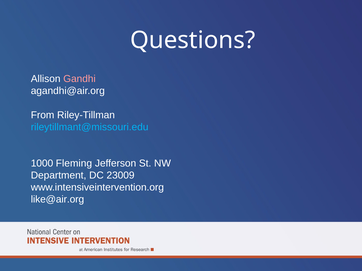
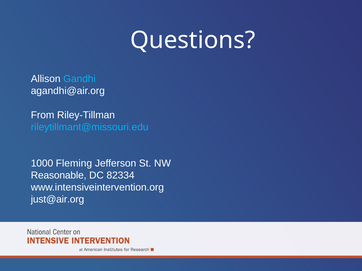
Gandhi colour: pink -> light blue
Department: Department -> Reasonable
23009: 23009 -> 82334
like@air.org: like@air.org -> just@air.org
